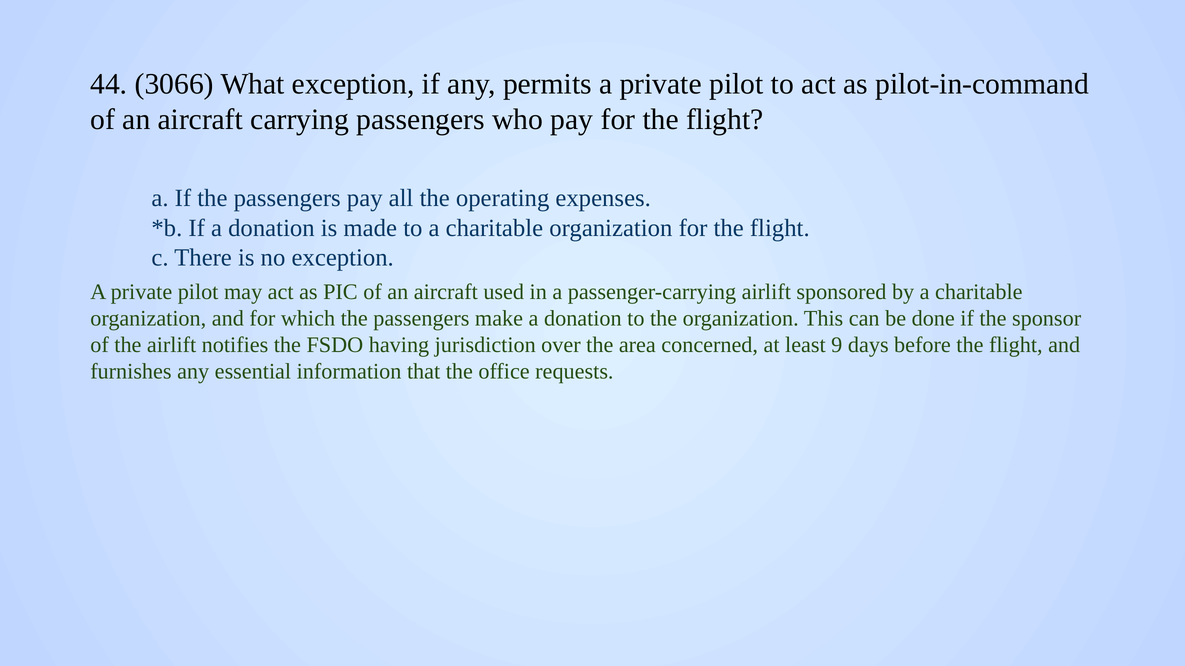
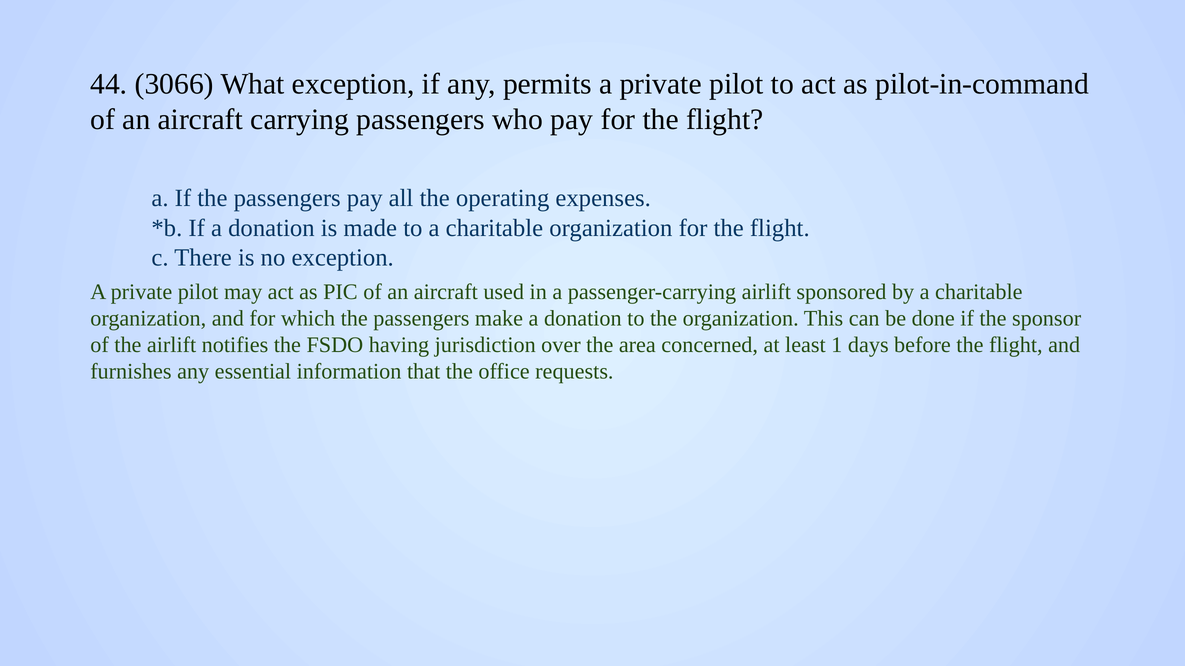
9: 9 -> 1
